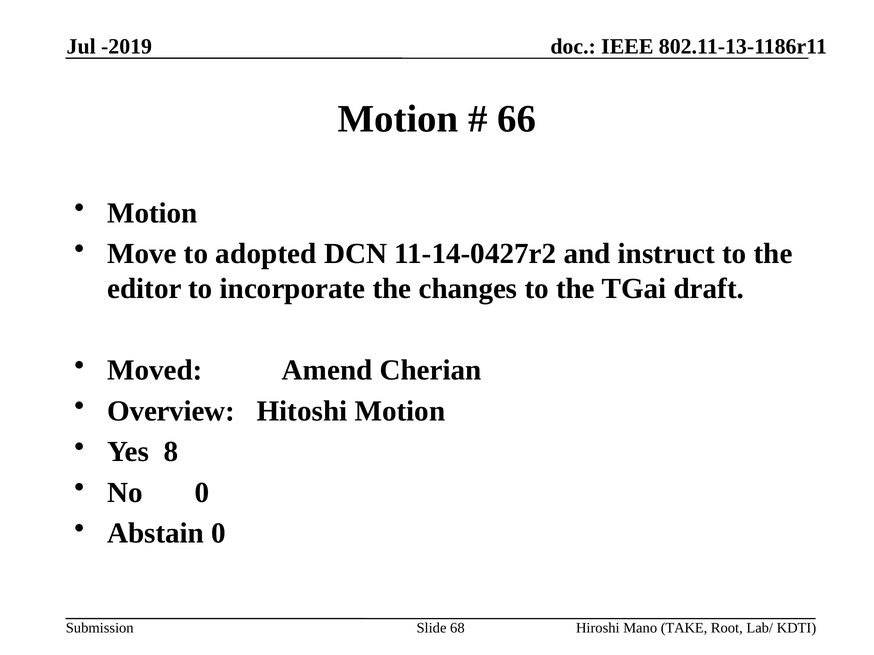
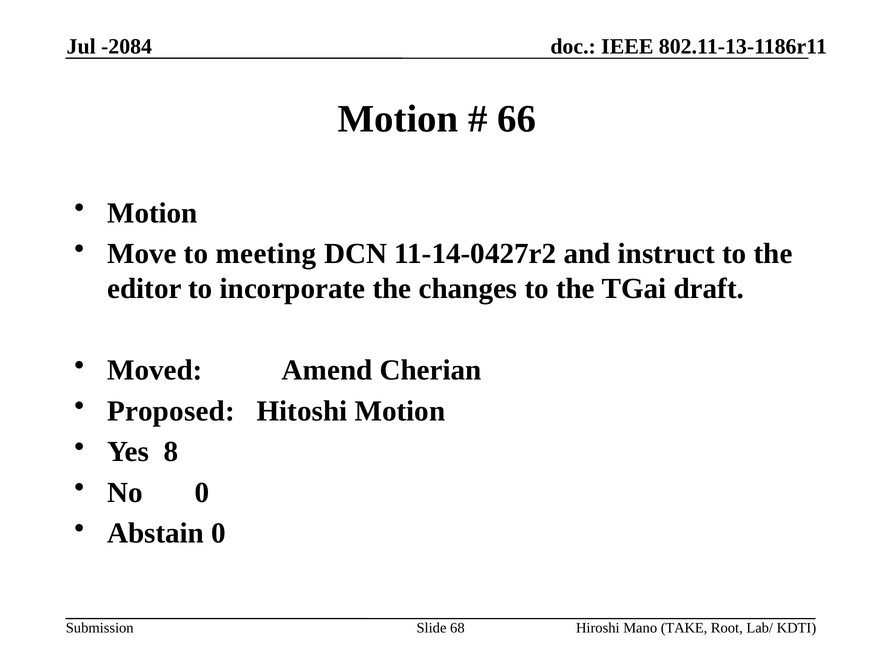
-2019: -2019 -> -2084
adopted: adopted -> meeting
Overview: Overview -> Proposed
